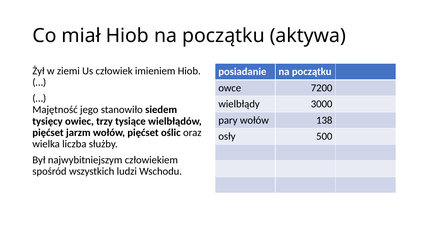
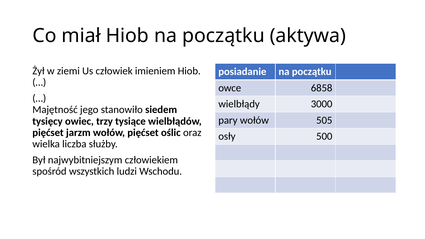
7200: 7200 -> 6858
138: 138 -> 505
